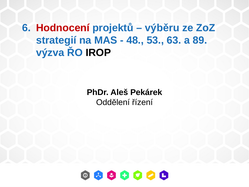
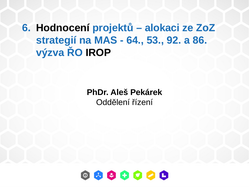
Hodnocení colour: red -> black
výběru: výběru -> alokaci
48: 48 -> 64
63: 63 -> 92
89: 89 -> 86
